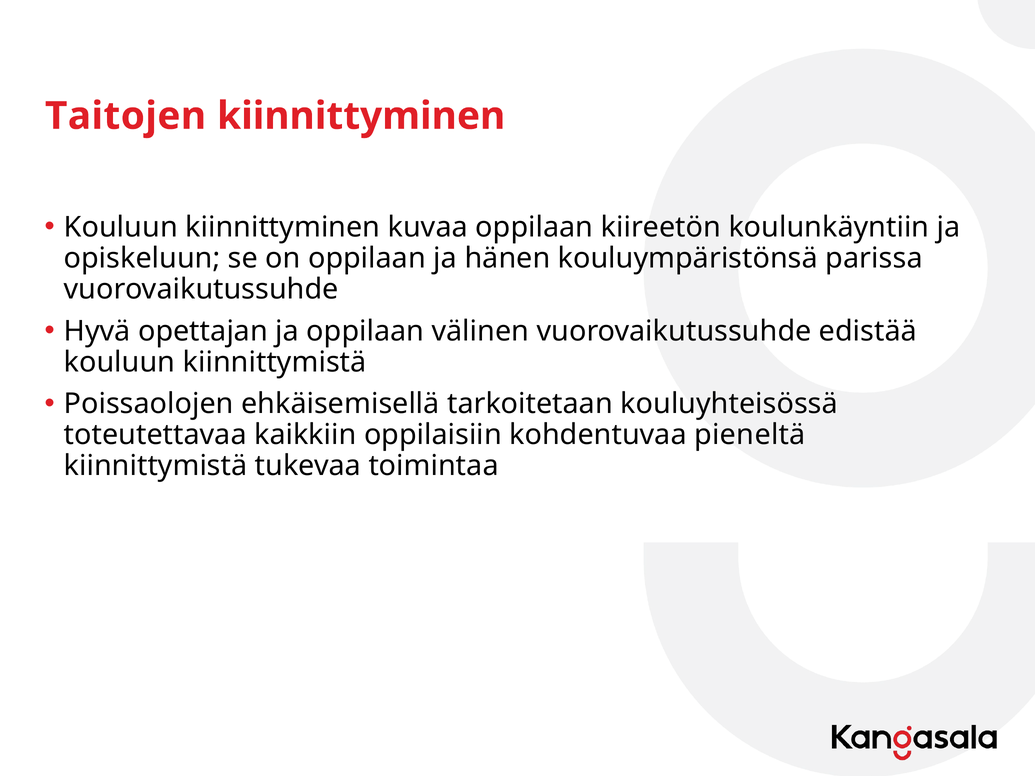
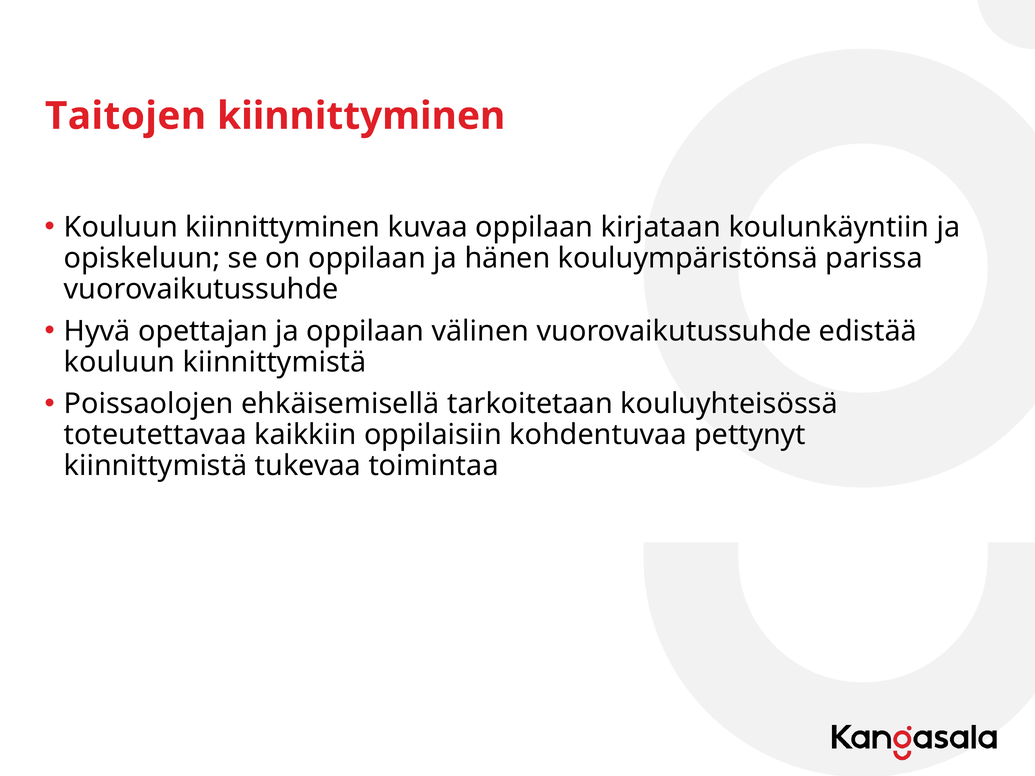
kiireetön: kiireetön -> kirjataan
pieneltä: pieneltä -> pettynyt
